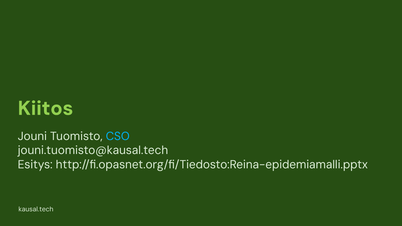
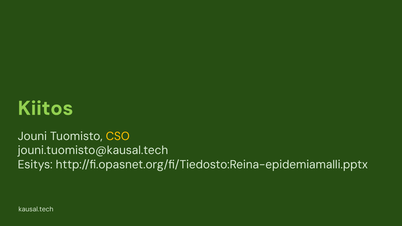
CSO colour: light blue -> yellow
